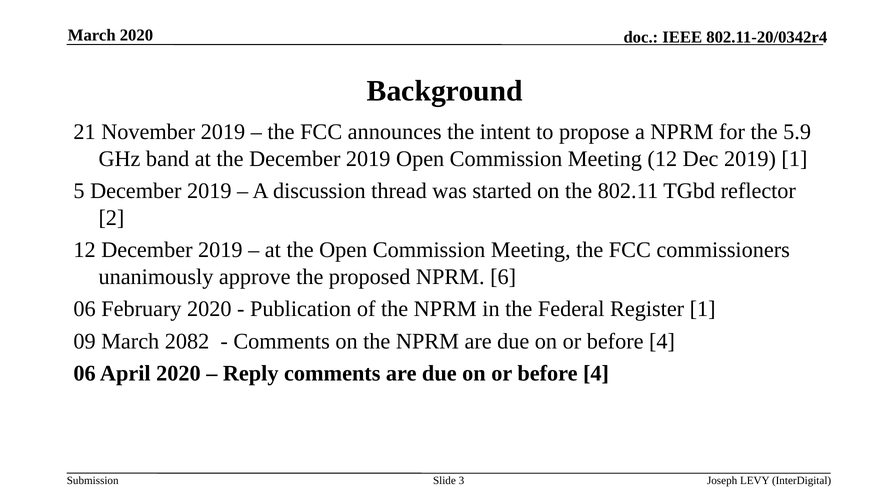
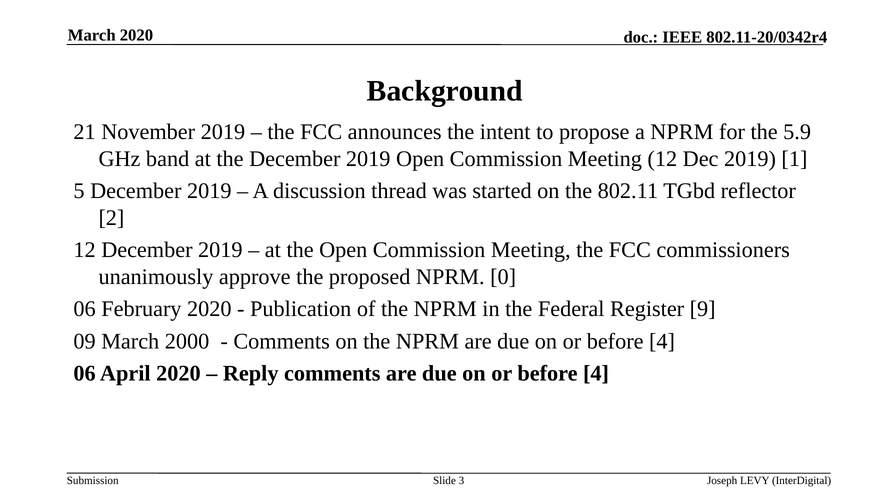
6: 6 -> 0
Register 1: 1 -> 9
2082: 2082 -> 2000
